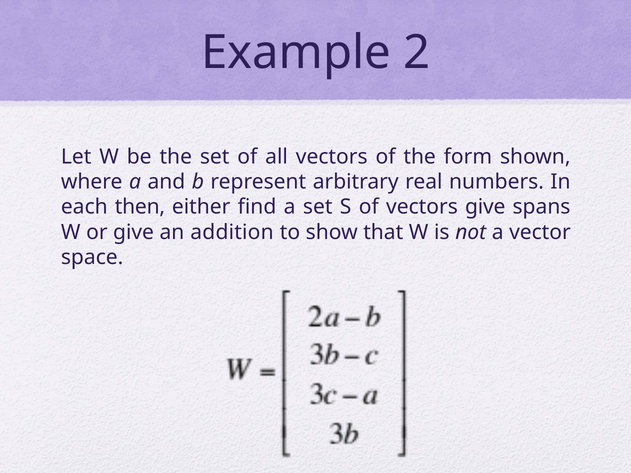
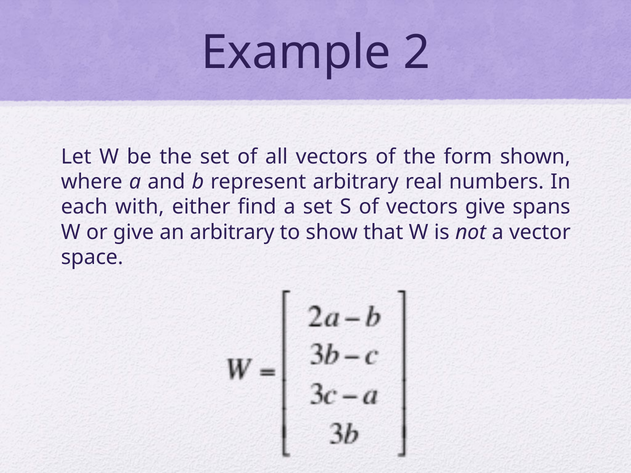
then: then -> with
an addition: addition -> arbitrary
